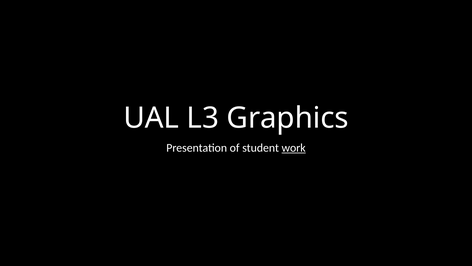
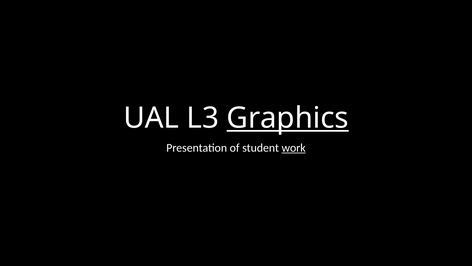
Graphics underline: none -> present
